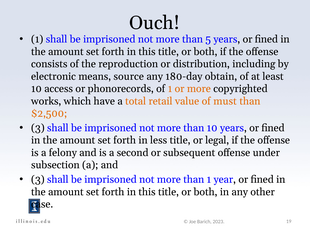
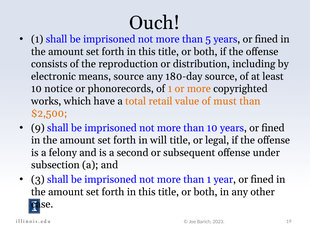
180-day obtain: obtain -> source
access: access -> notice
3 at (38, 128): 3 -> 9
less: less -> will
